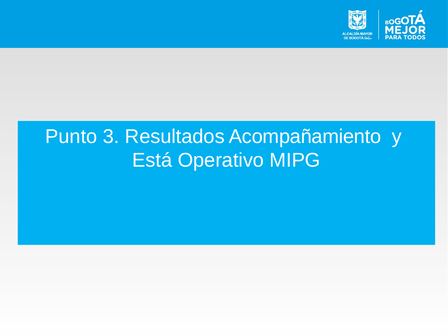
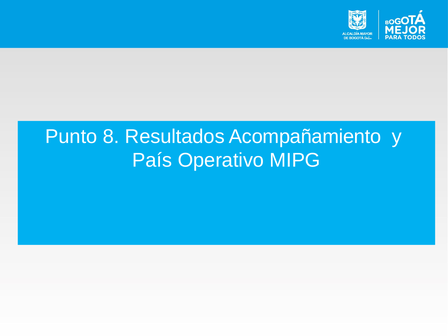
3: 3 -> 8
Está: Está -> País
